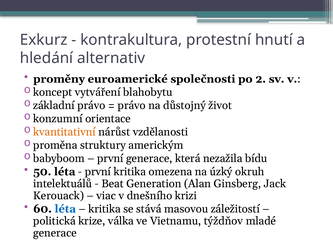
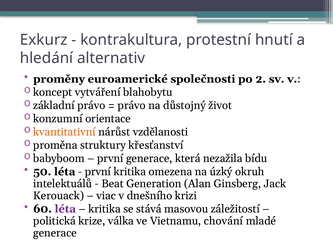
americkým: americkým -> křesťanství
léta at (65, 209) colour: blue -> purple
týždňov: týždňov -> chování
